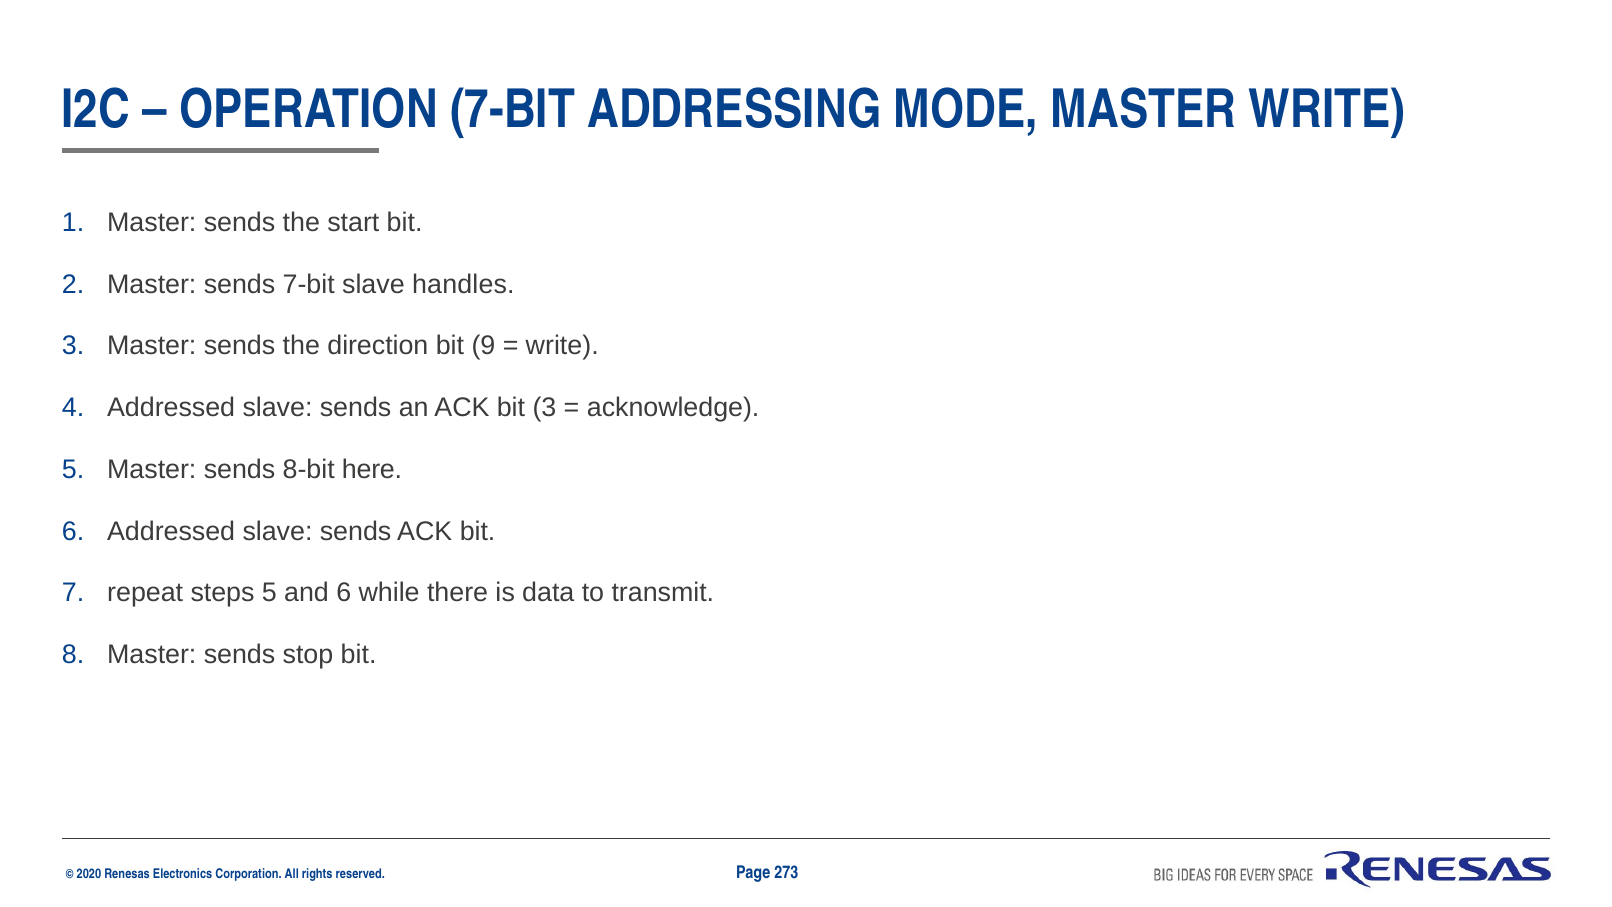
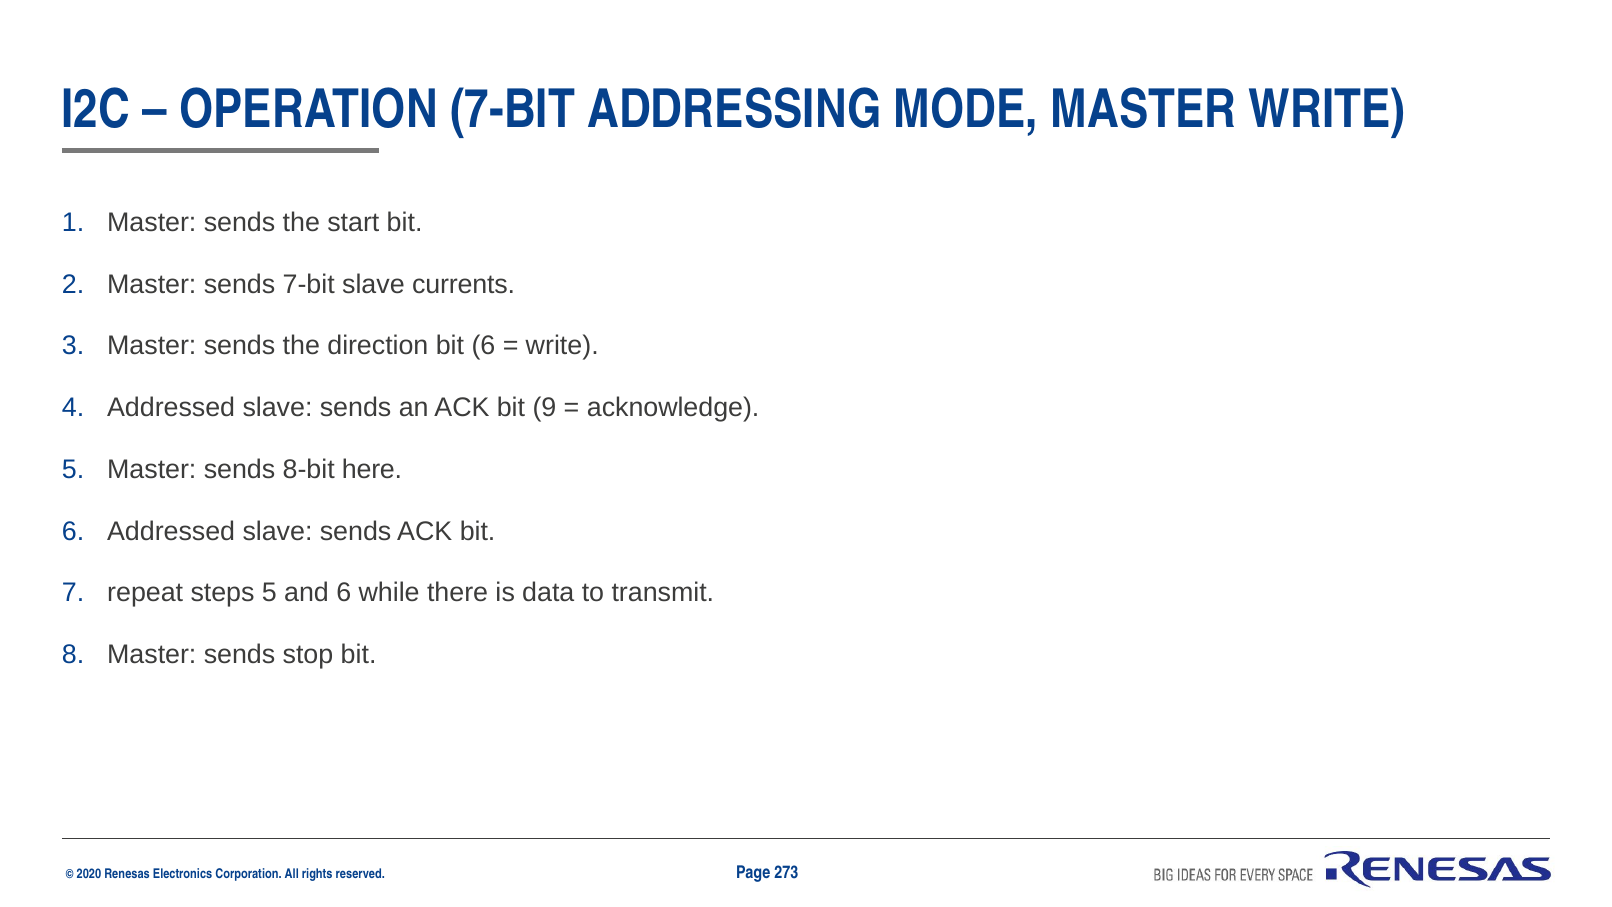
handles: handles -> currents
bit 9: 9 -> 6
bit 3: 3 -> 9
